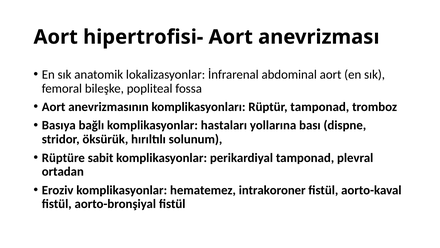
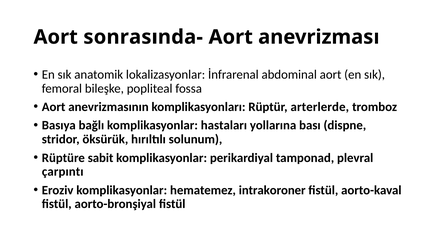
hipertrofisi-: hipertrofisi- -> sonrasında-
Rüptür tamponad: tamponad -> arterlerde
ortadan: ortadan -> çarpıntı
